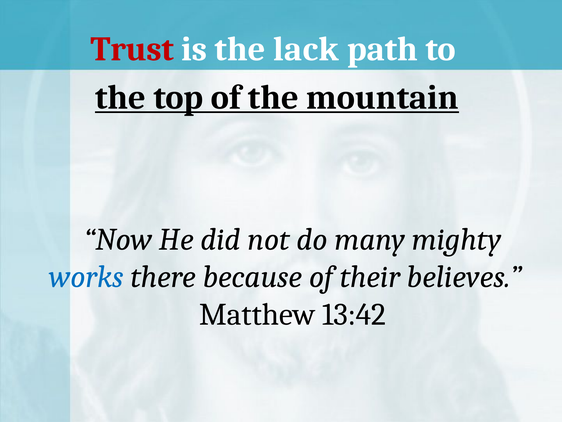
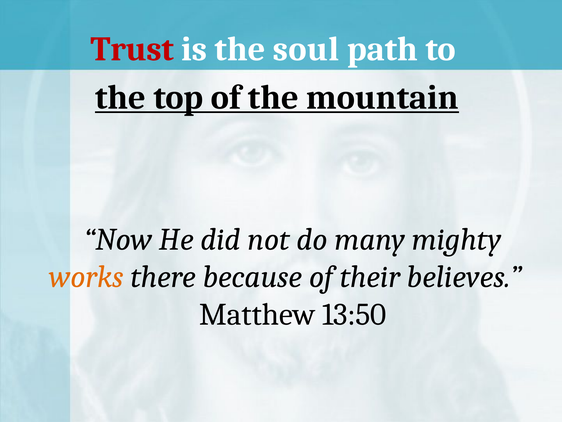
lack: lack -> soul
works colour: blue -> orange
13:42: 13:42 -> 13:50
